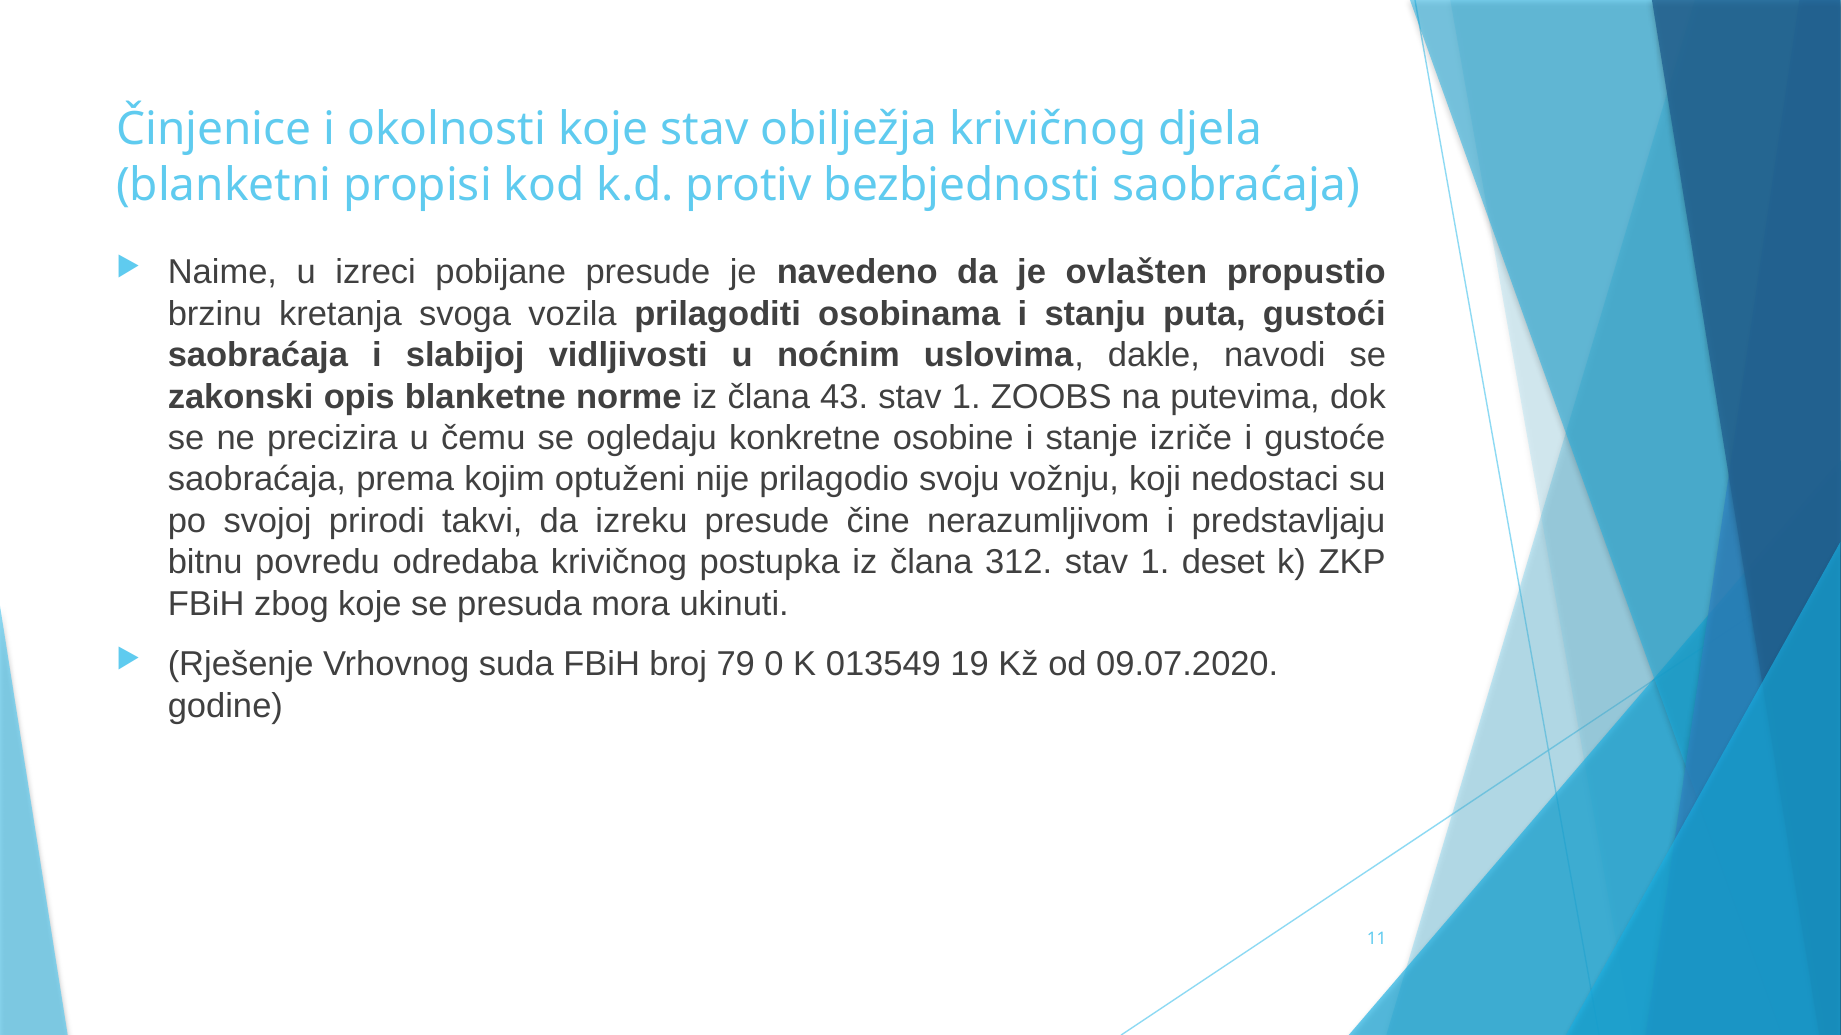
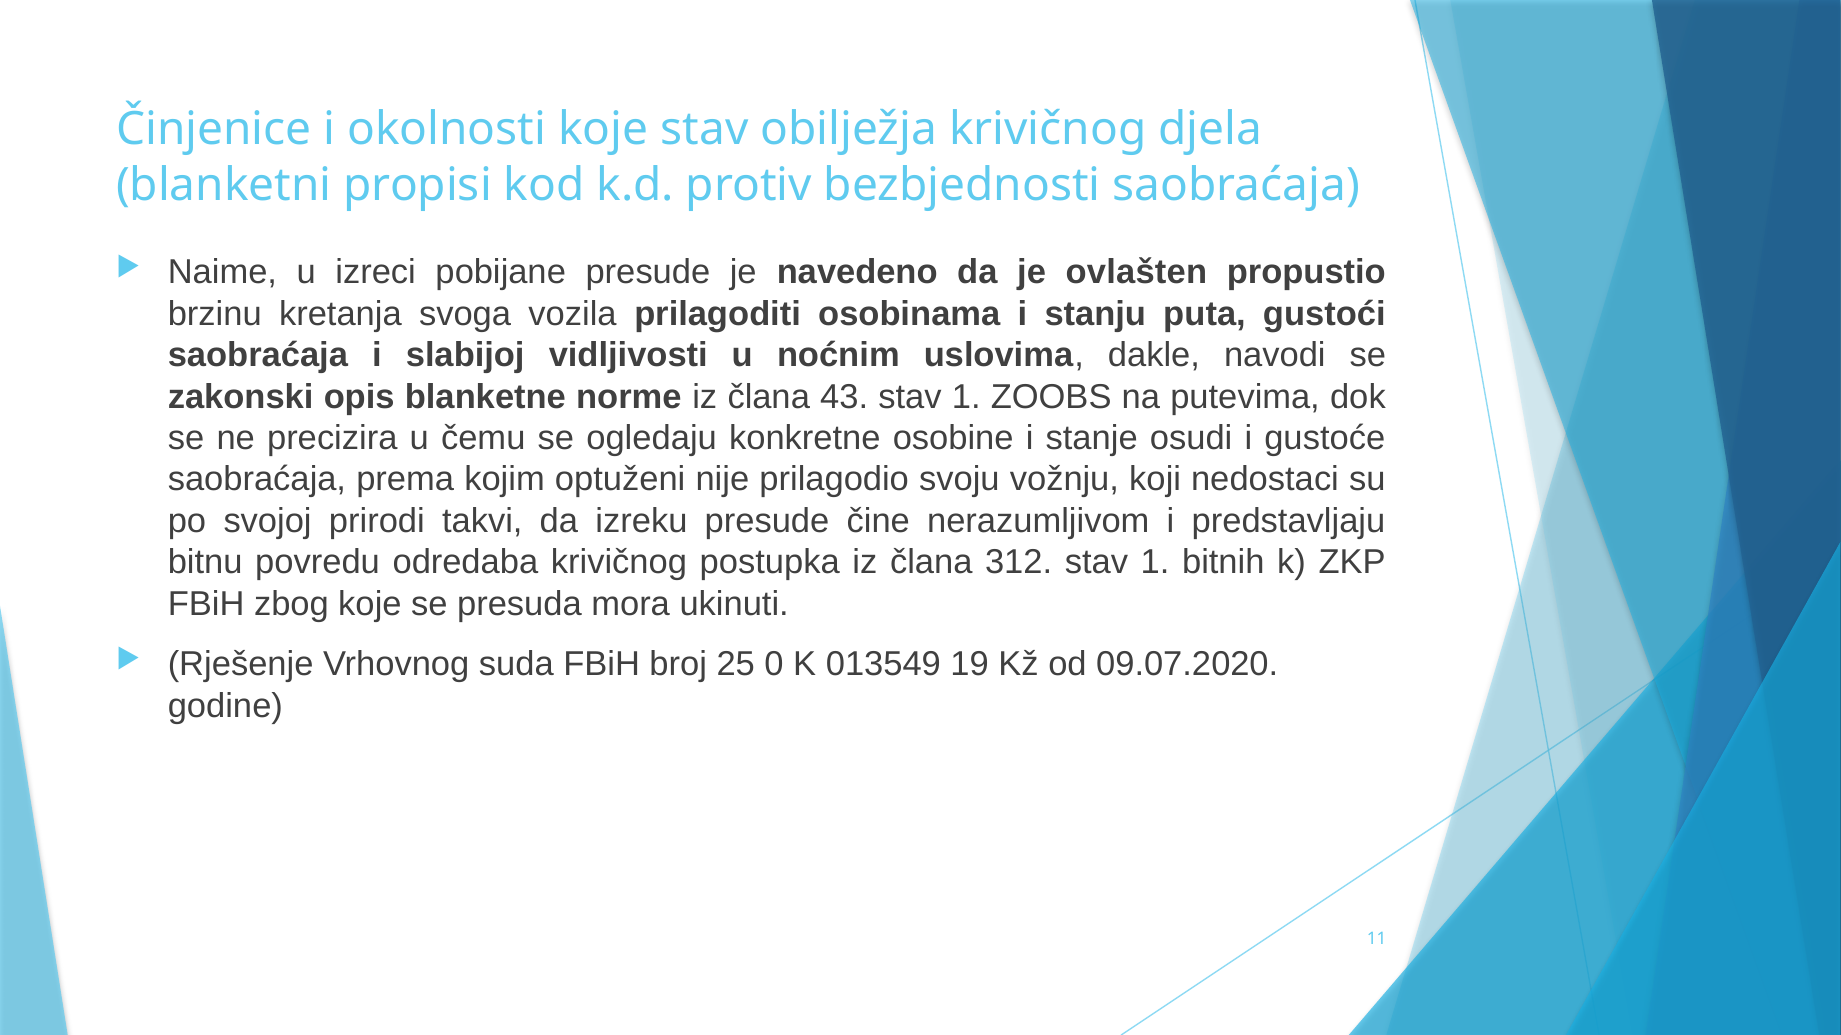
izriče: izriče -> osudi
deset: deset -> bitnih
79: 79 -> 25
